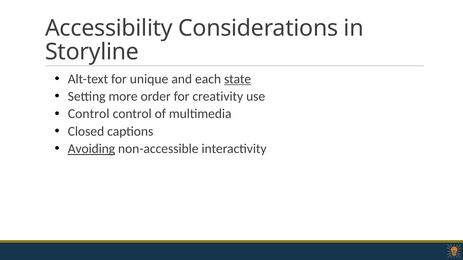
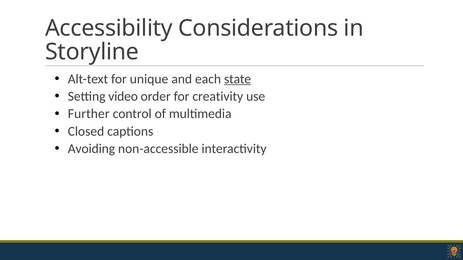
more: more -> video
Control at (89, 114): Control -> Further
Avoiding underline: present -> none
